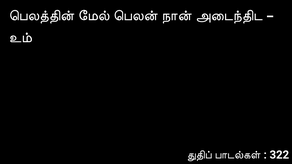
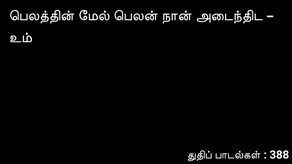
322: 322 -> 388
